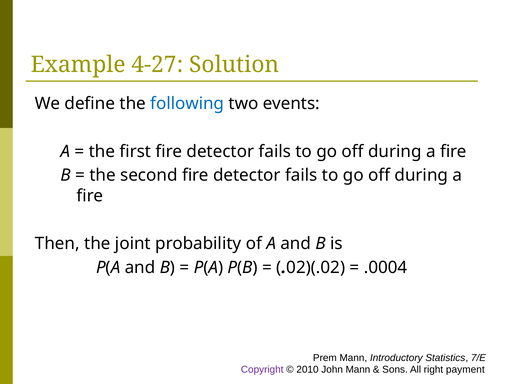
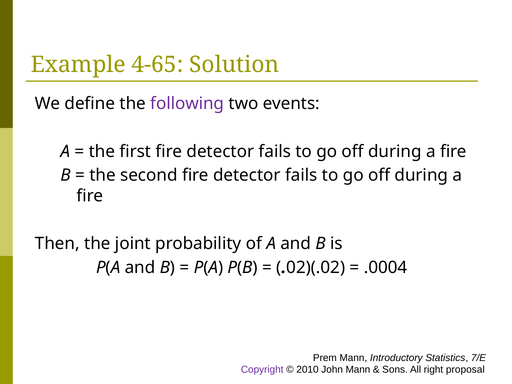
4-27: 4-27 -> 4-65
following colour: blue -> purple
payment: payment -> proposal
